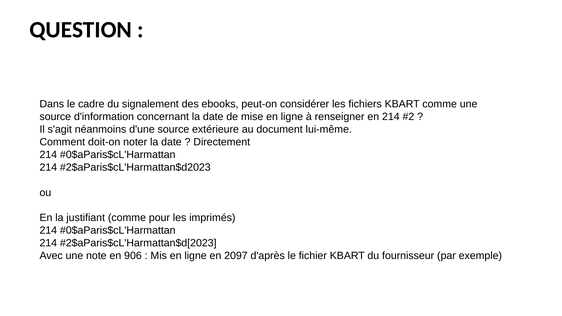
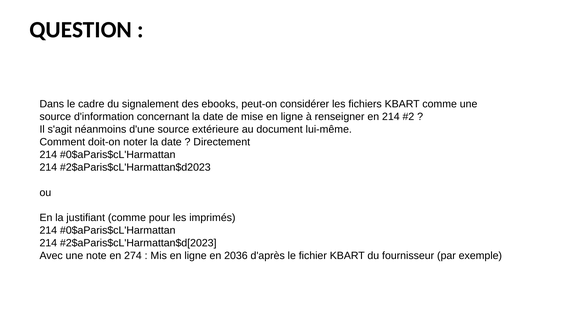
906: 906 -> 274
2097: 2097 -> 2036
